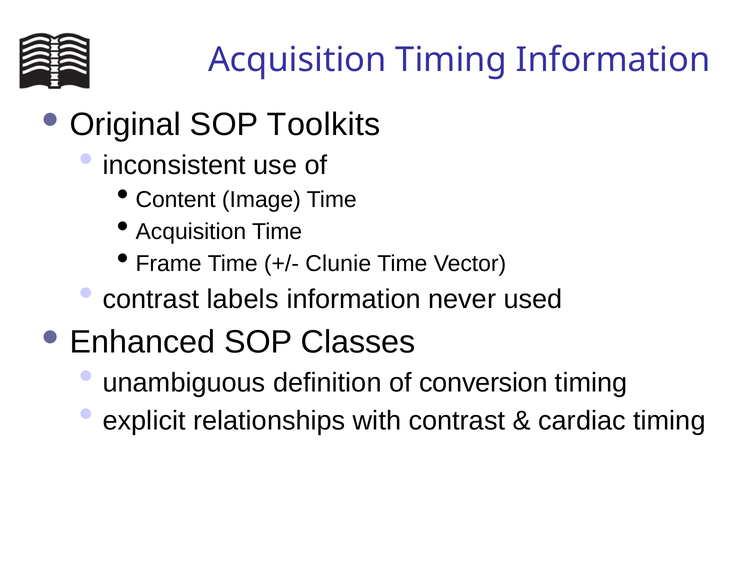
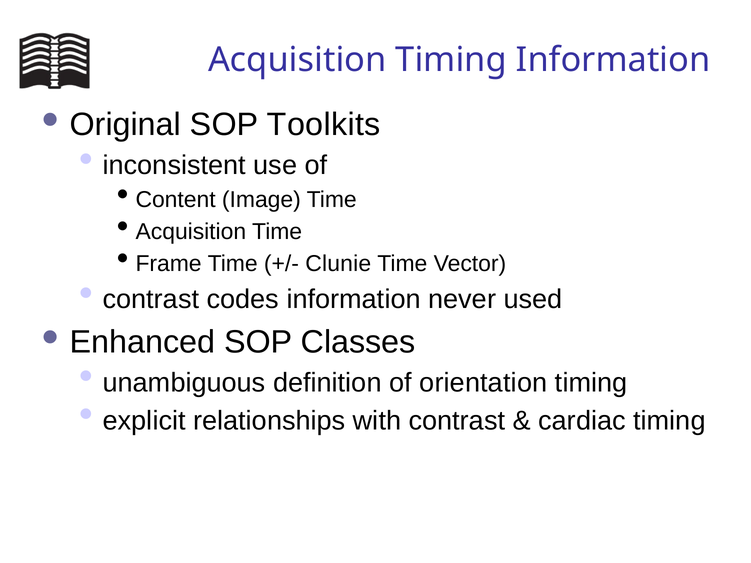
labels: labels -> codes
conversion: conversion -> orientation
